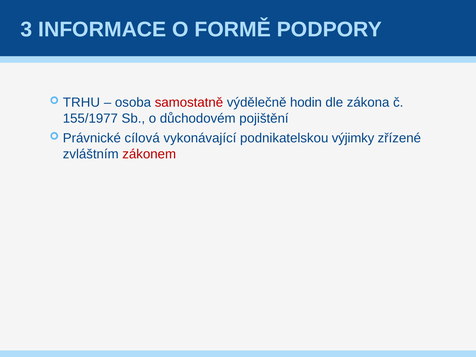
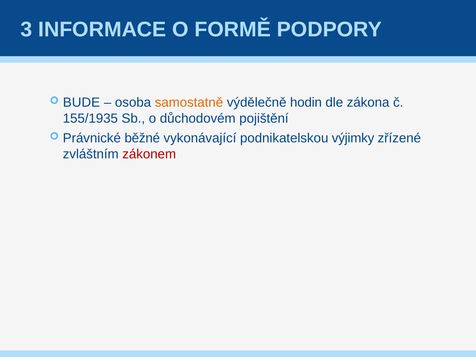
TRHU: TRHU -> BUDE
samostatně colour: red -> orange
155/1977: 155/1977 -> 155/1935
cílová: cílová -> běžné
